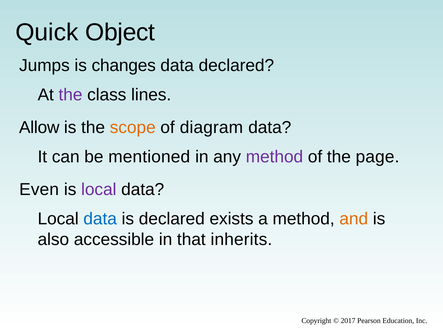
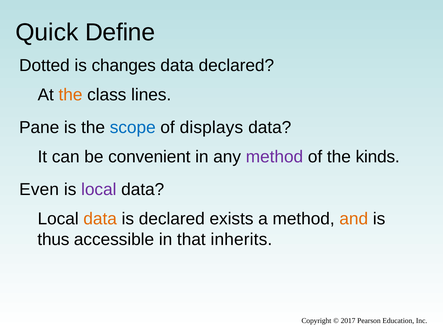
Object: Object -> Define
Jumps: Jumps -> Dotted
the at (70, 95) colour: purple -> orange
Allow: Allow -> Pane
scope colour: orange -> blue
diagram: diagram -> displays
mentioned: mentioned -> convenient
page: page -> kinds
data at (100, 219) colour: blue -> orange
also: also -> thus
